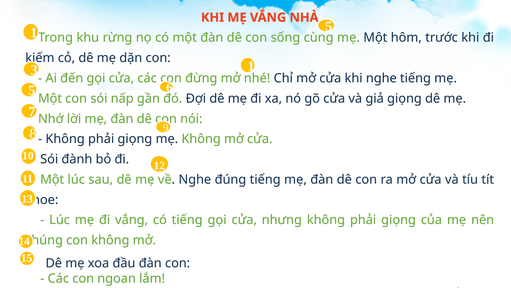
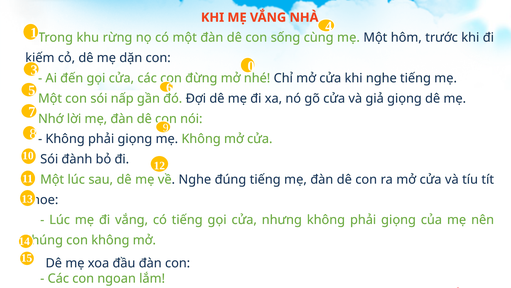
5 at (329, 26): 5 -> 4
3 1: 1 -> 0
